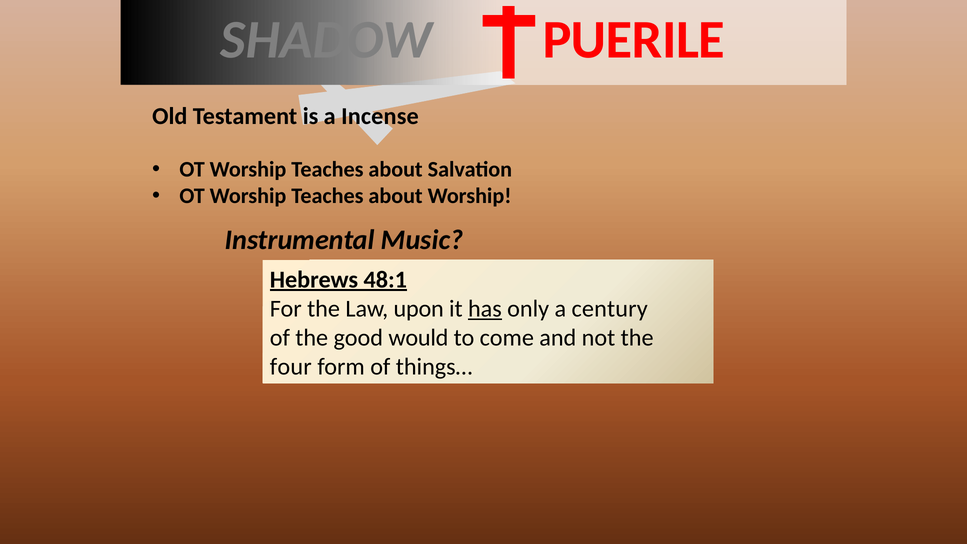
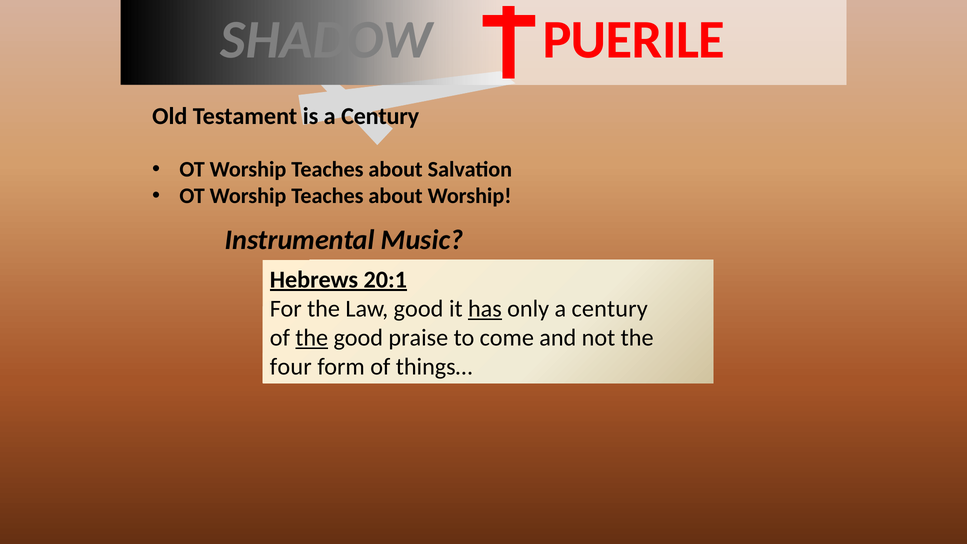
is a Incense: Incense -> Century
48:1: 48:1 -> 20:1
Law upon: upon -> good
the at (312, 338) underline: none -> present
would: would -> praise
